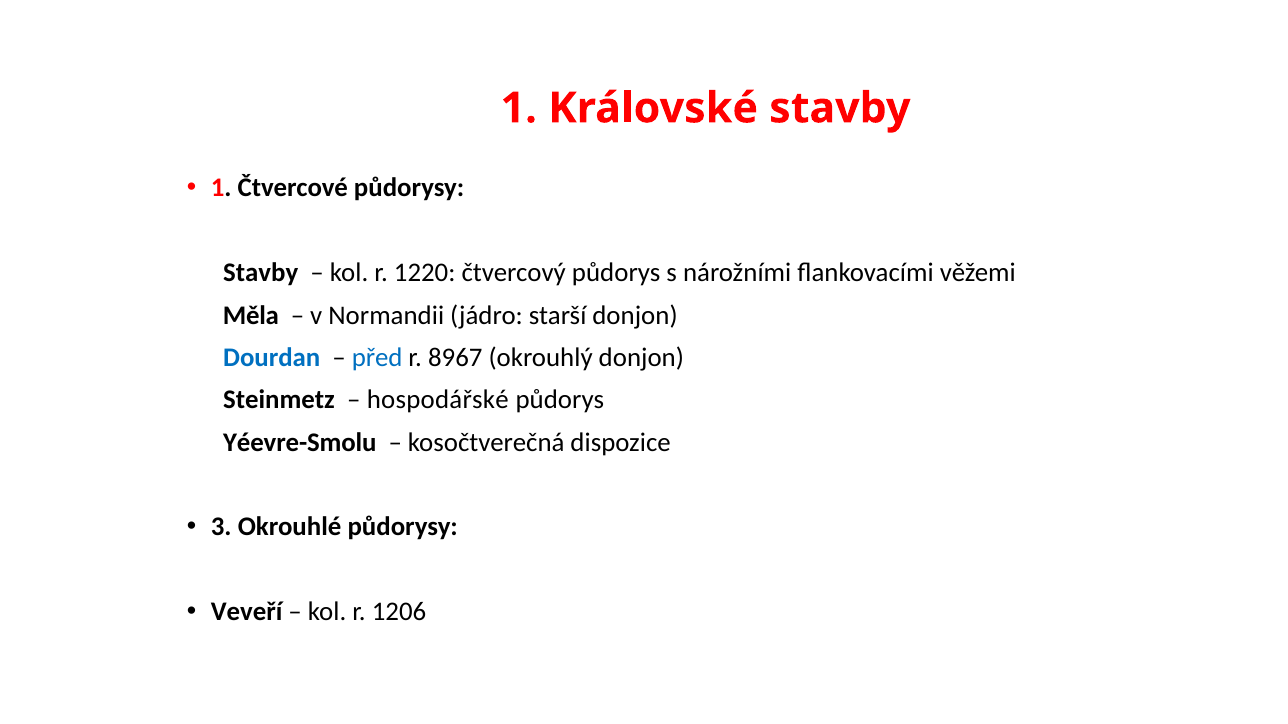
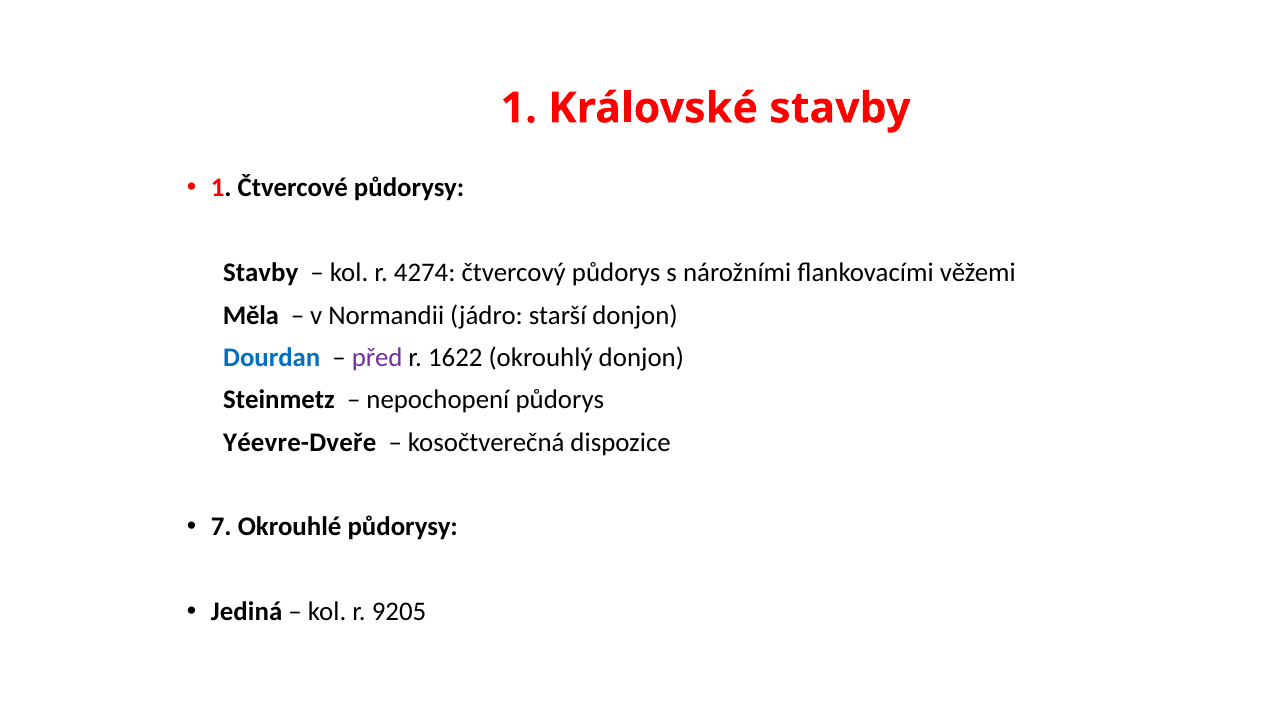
1220: 1220 -> 4274
před colour: blue -> purple
8967: 8967 -> 1622
hospodářské: hospodářské -> nepochopení
Yéevre-Smolu: Yéevre-Smolu -> Yéevre-Dveře
3: 3 -> 7
Veveří: Veveří -> Jediná
1206: 1206 -> 9205
